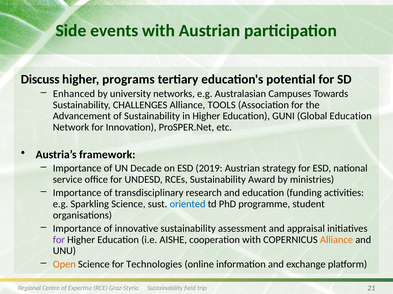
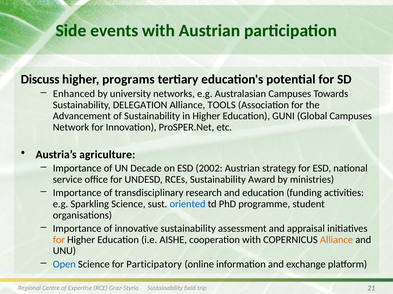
CHALLENGES: CHALLENGES -> DELEGATION
Global Education: Education -> Campuses
framework: framework -> agriculture
2019: 2019 -> 2002
for at (59, 240) colour: purple -> orange
Open colour: orange -> blue
Technologies: Technologies -> Participatory
